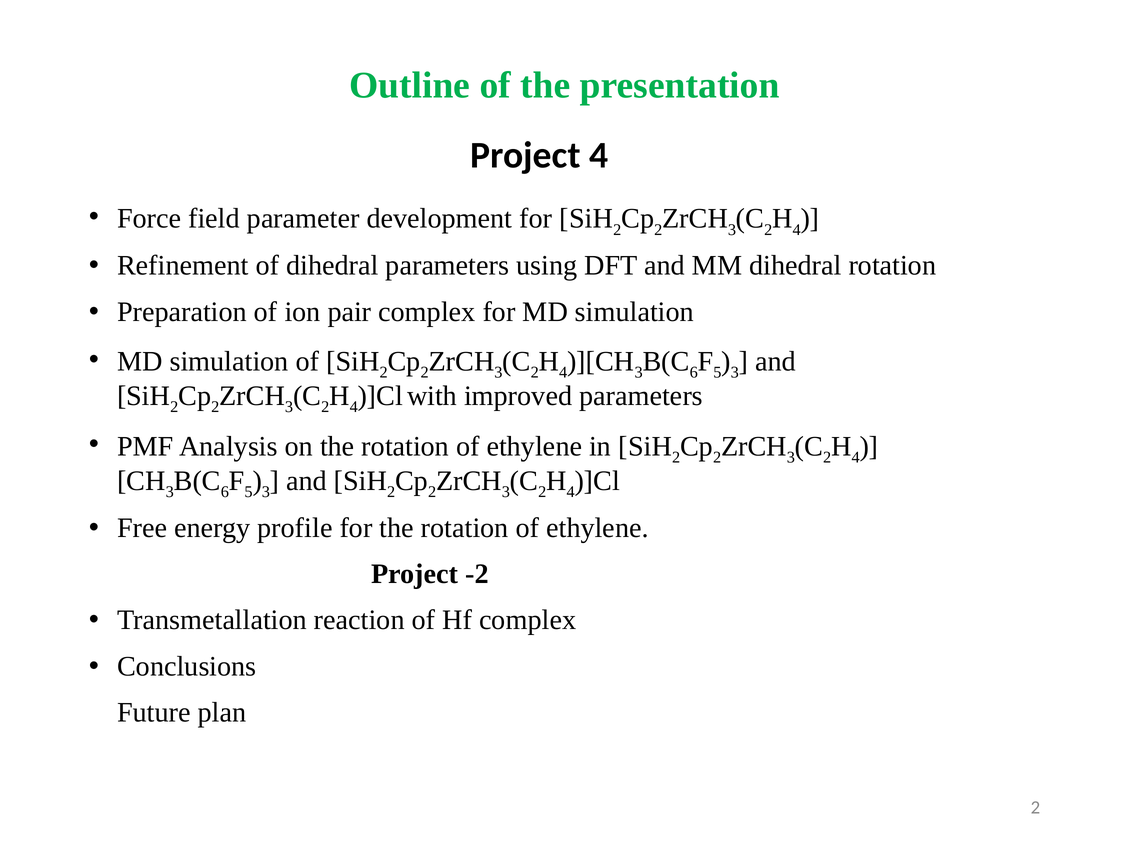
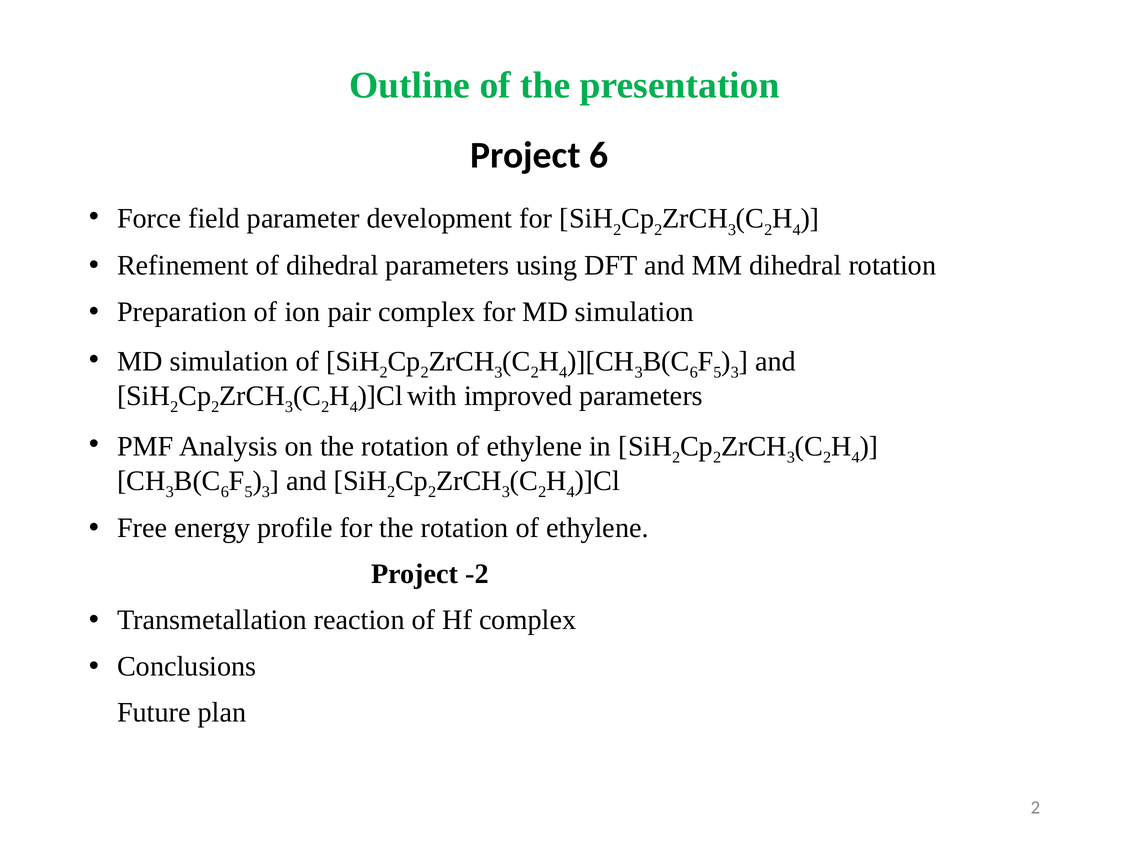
Project 4: 4 -> 6
